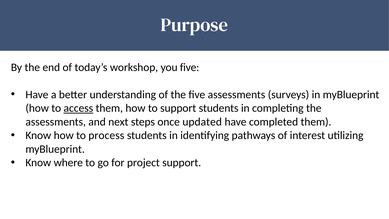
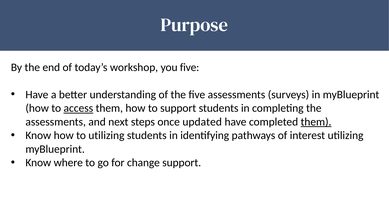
them at (316, 122) underline: none -> present
to process: process -> utilizing
project: project -> change
